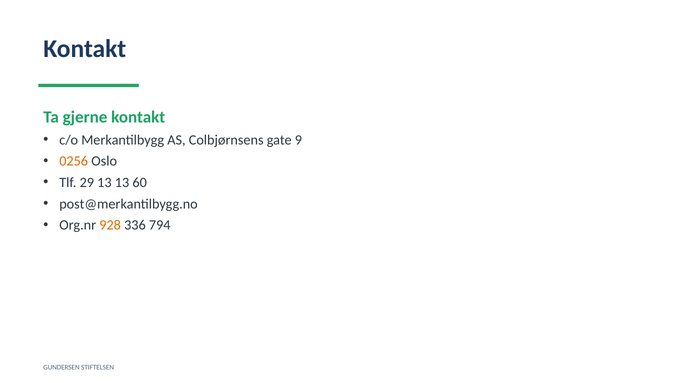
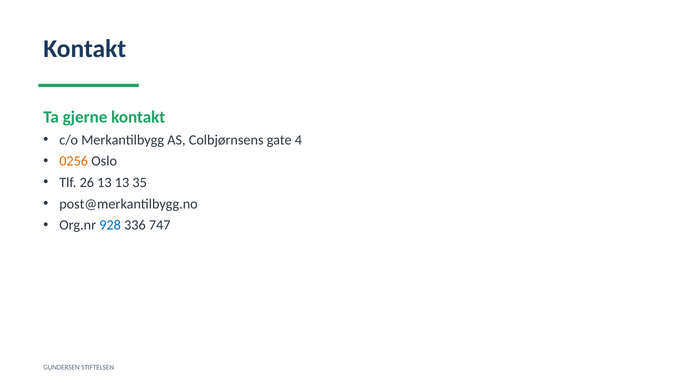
9: 9 -> 4
29: 29 -> 26
60: 60 -> 35
928 colour: orange -> blue
794: 794 -> 747
